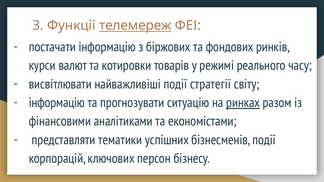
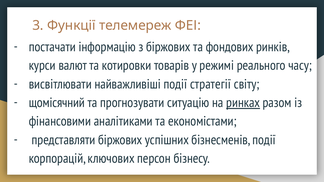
телемереж underline: present -> none
інформацію at (57, 103): інформацію -> щомісячний
представляти тематики: тематики -> біржових
